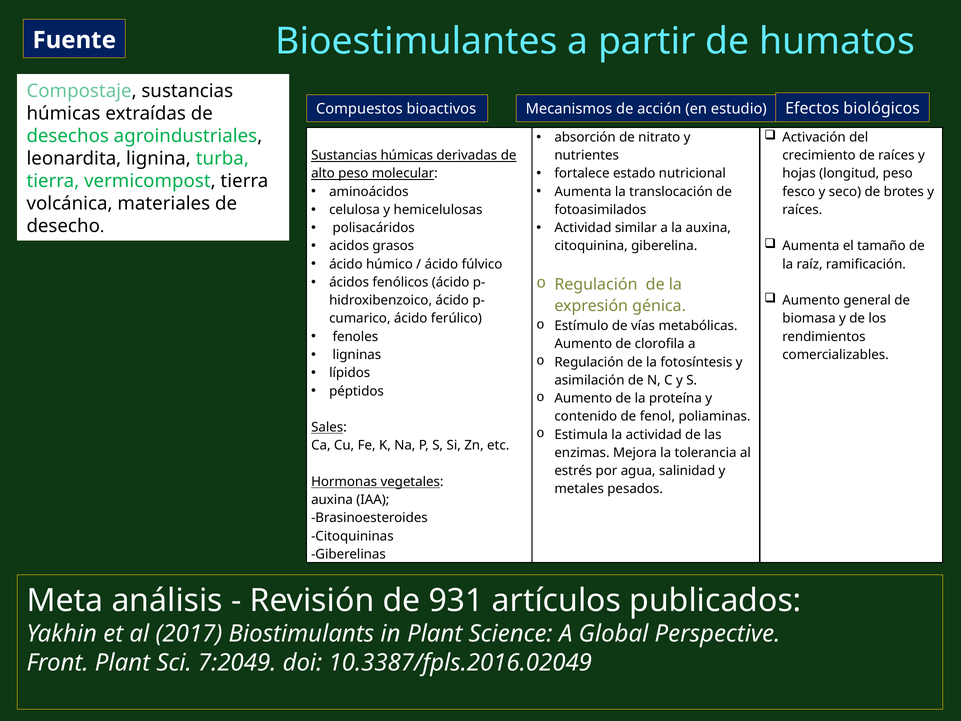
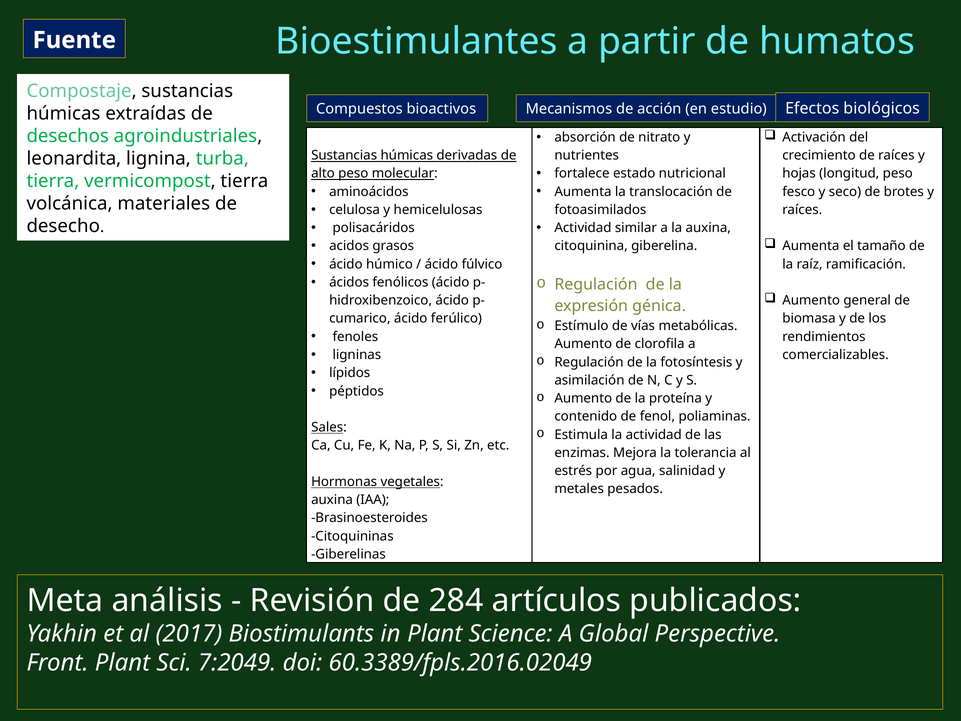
931: 931 -> 284
10.3387/fpls.2016.02049: 10.3387/fpls.2016.02049 -> 60.3389/fpls.2016.02049
